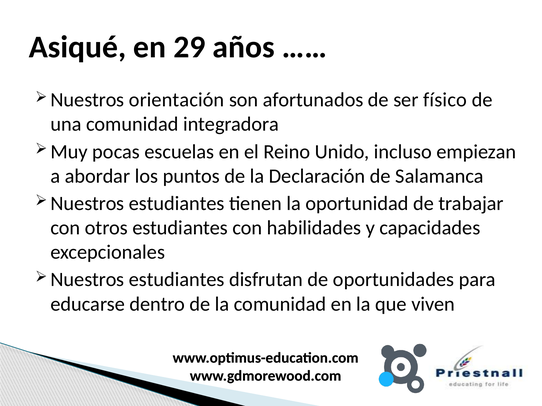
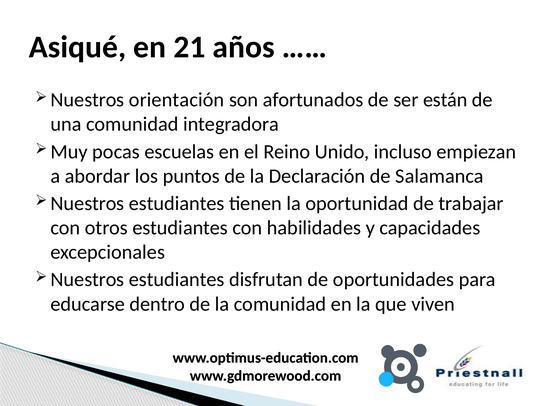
29: 29 -> 21
físico: físico -> están
